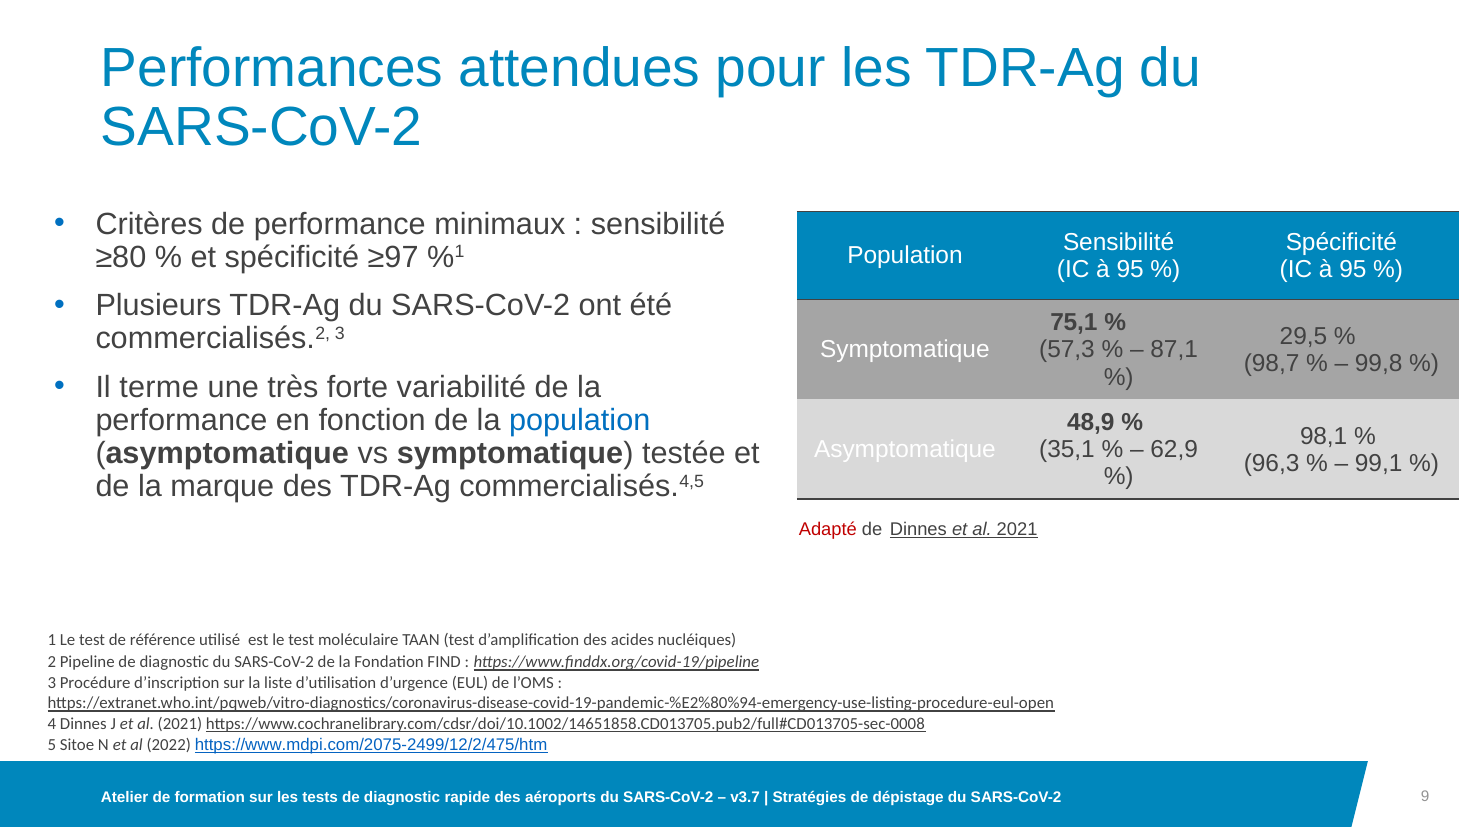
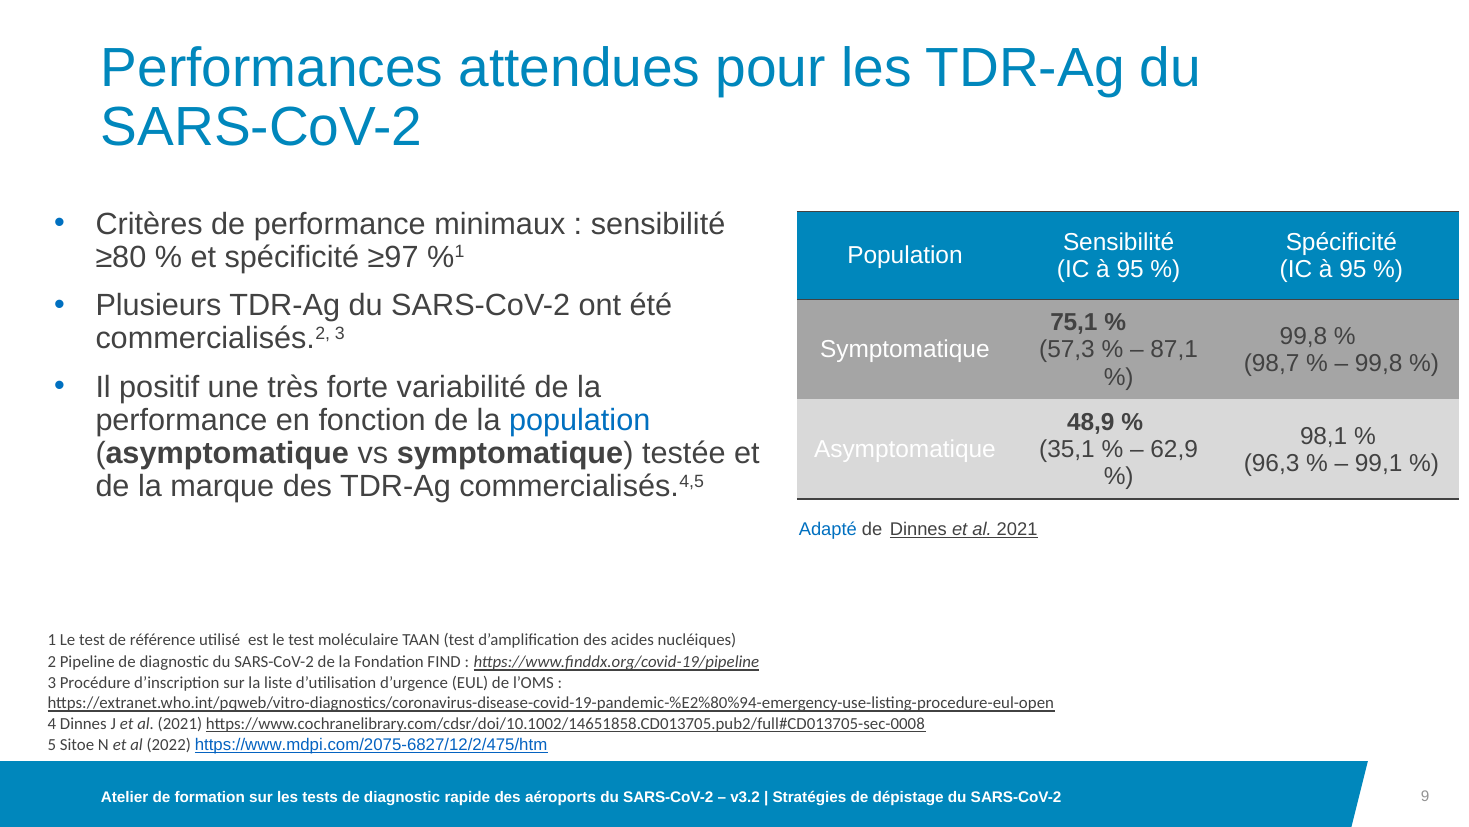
29,5 at (1303, 336): 29,5 -> 99,8
terme: terme -> positif
Adapté colour: red -> blue
https://www.mdpi.com/2075-2499/12/2/475/htm: https://www.mdpi.com/2075-2499/12/2/475/htm -> https://www.mdpi.com/2075-6827/12/2/475/htm
v3.7: v3.7 -> v3.2
